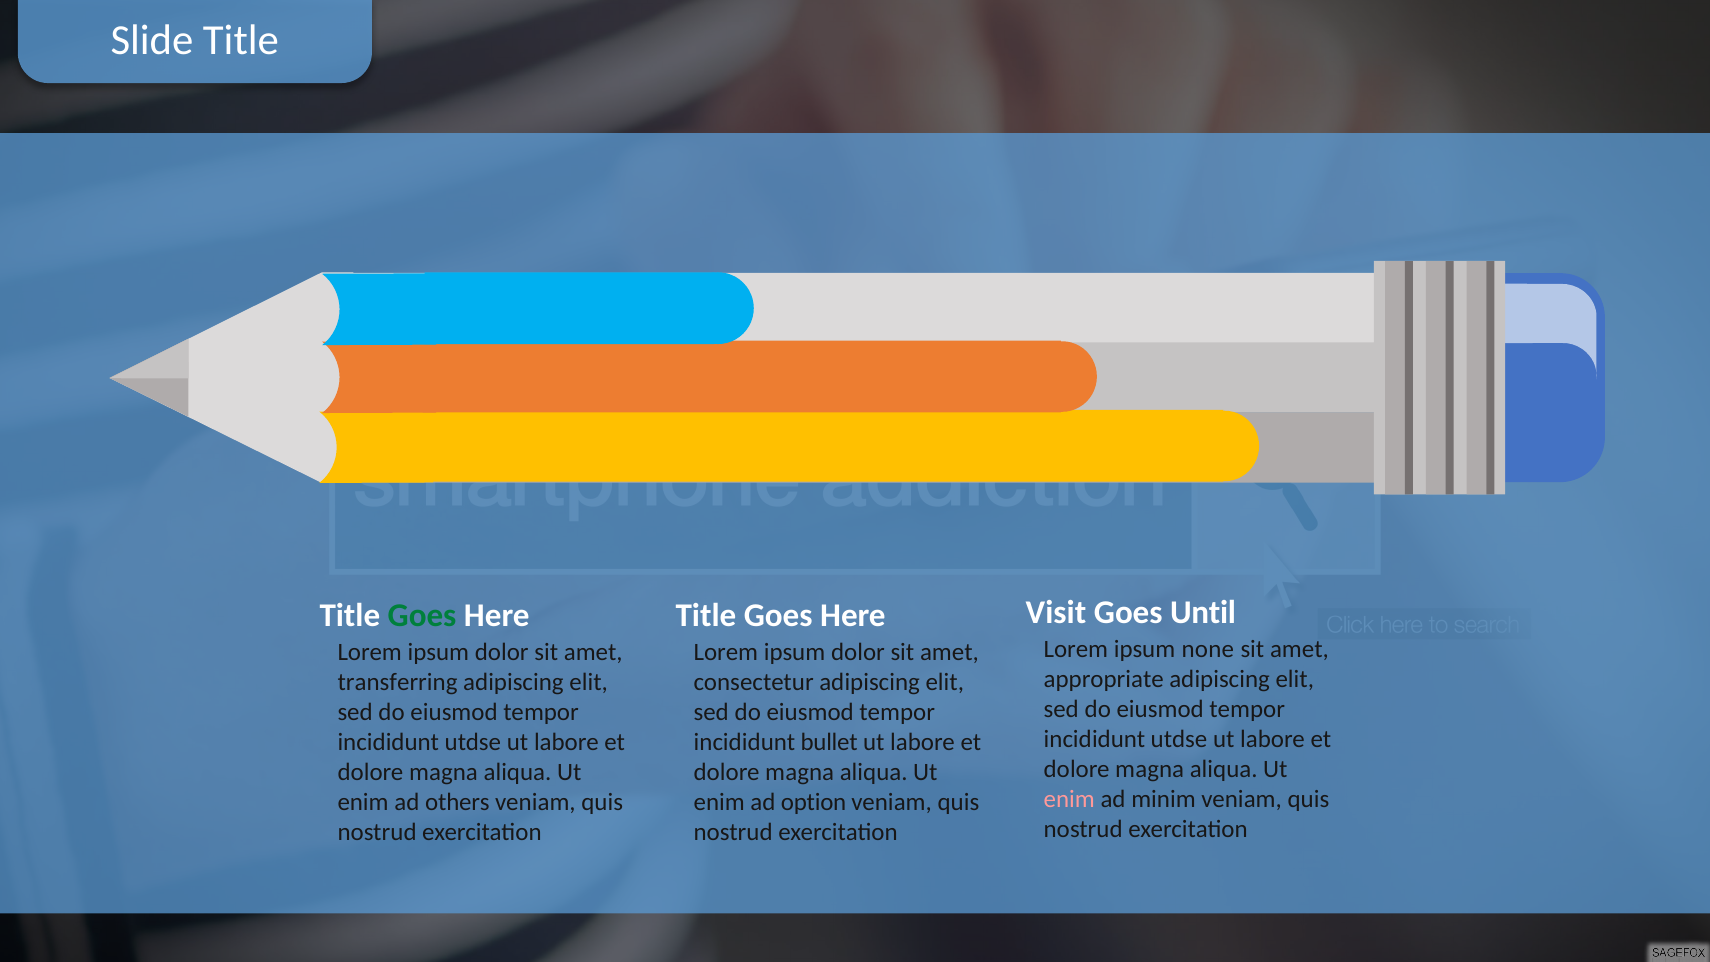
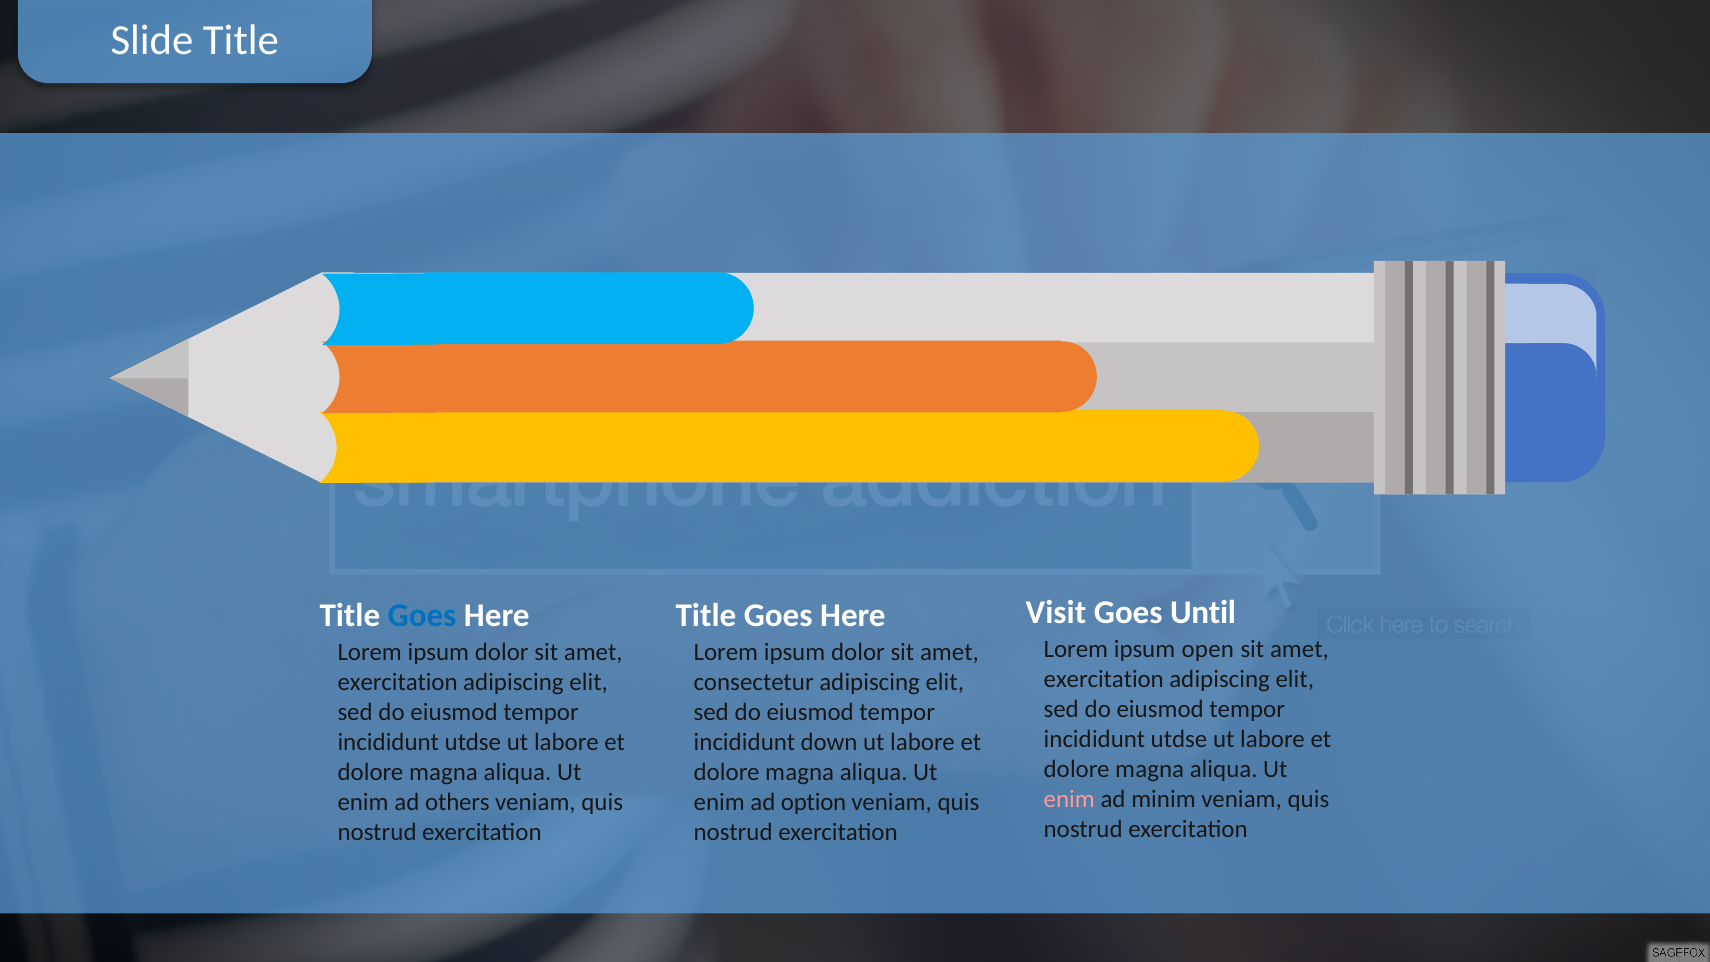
Goes at (422, 616) colour: green -> blue
none: none -> open
appropriate at (1104, 680): appropriate -> exercitation
transferring at (398, 683): transferring -> exercitation
bullet: bullet -> down
